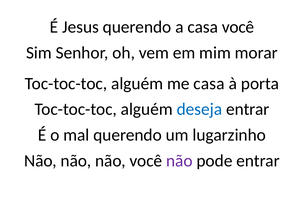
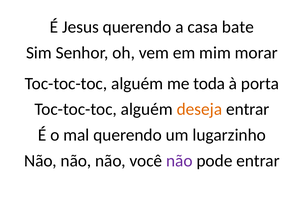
casa você: você -> bate
me casa: casa -> toda
deseja colour: blue -> orange
